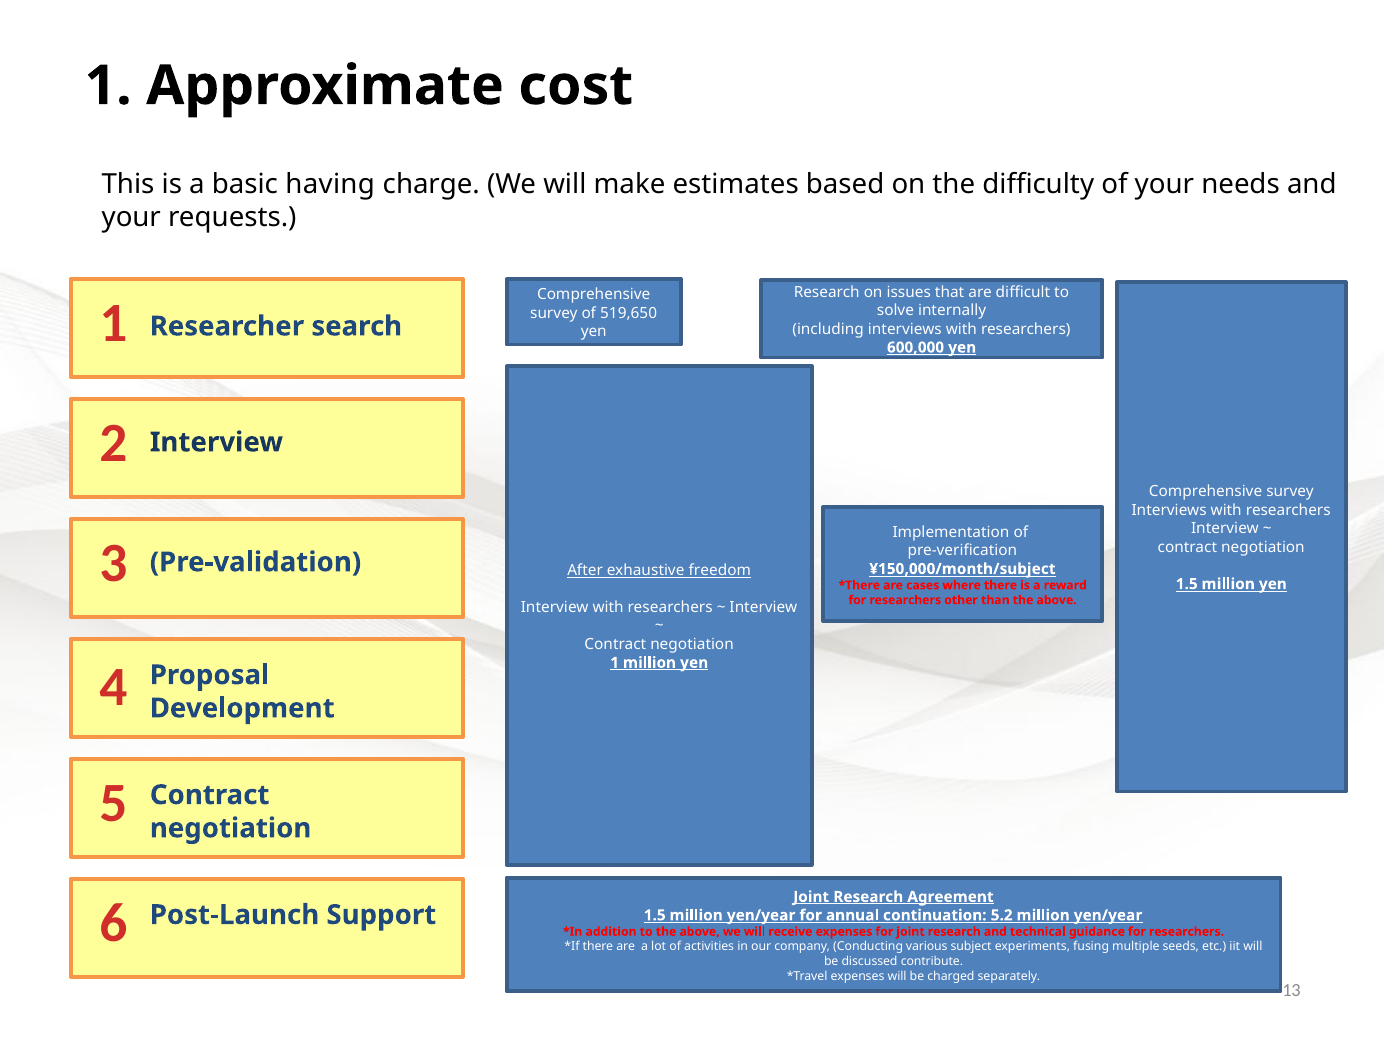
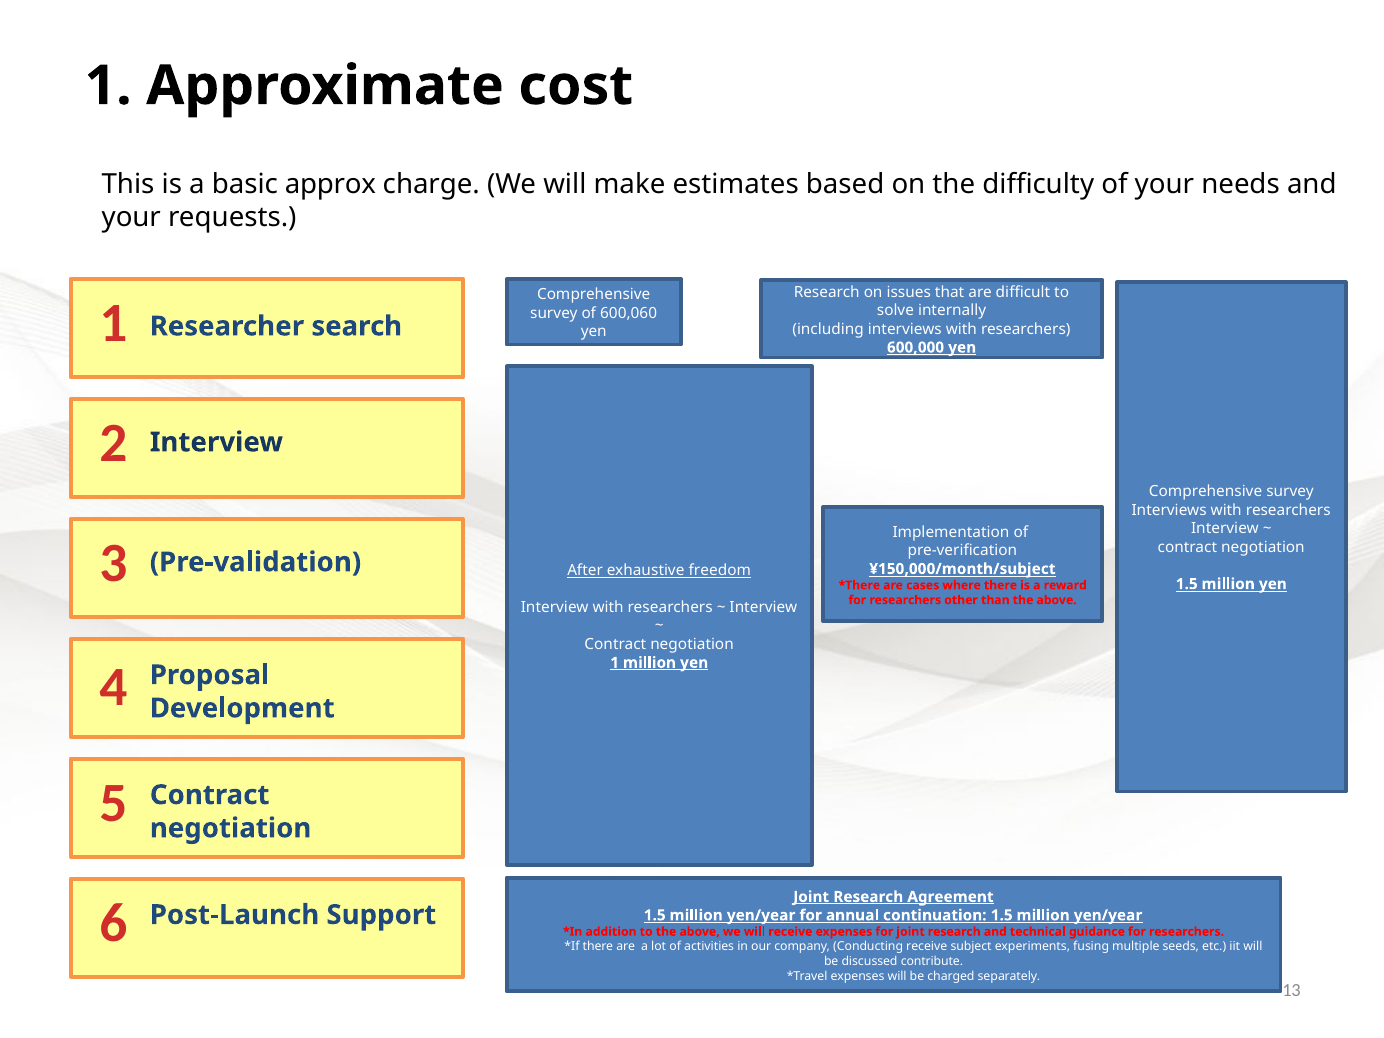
having: having -> approx
519,650: 519,650 -> 600,060
continuation 5.2: 5.2 -> 1.5
Conducting various: various -> receive
